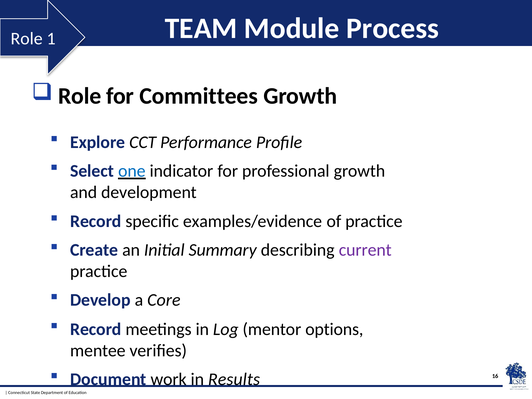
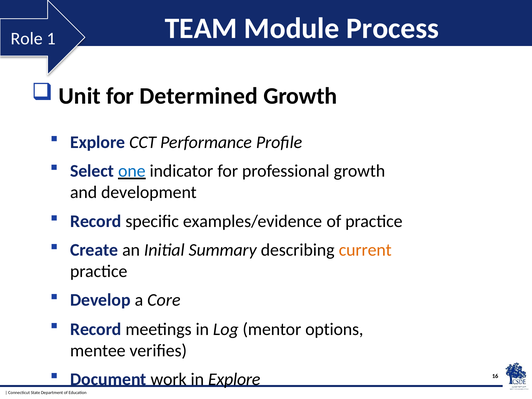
Role at (80, 96): Role -> Unit
Committees: Committees -> Determined
current colour: purple -> orange
in Results: Results -> Explore
